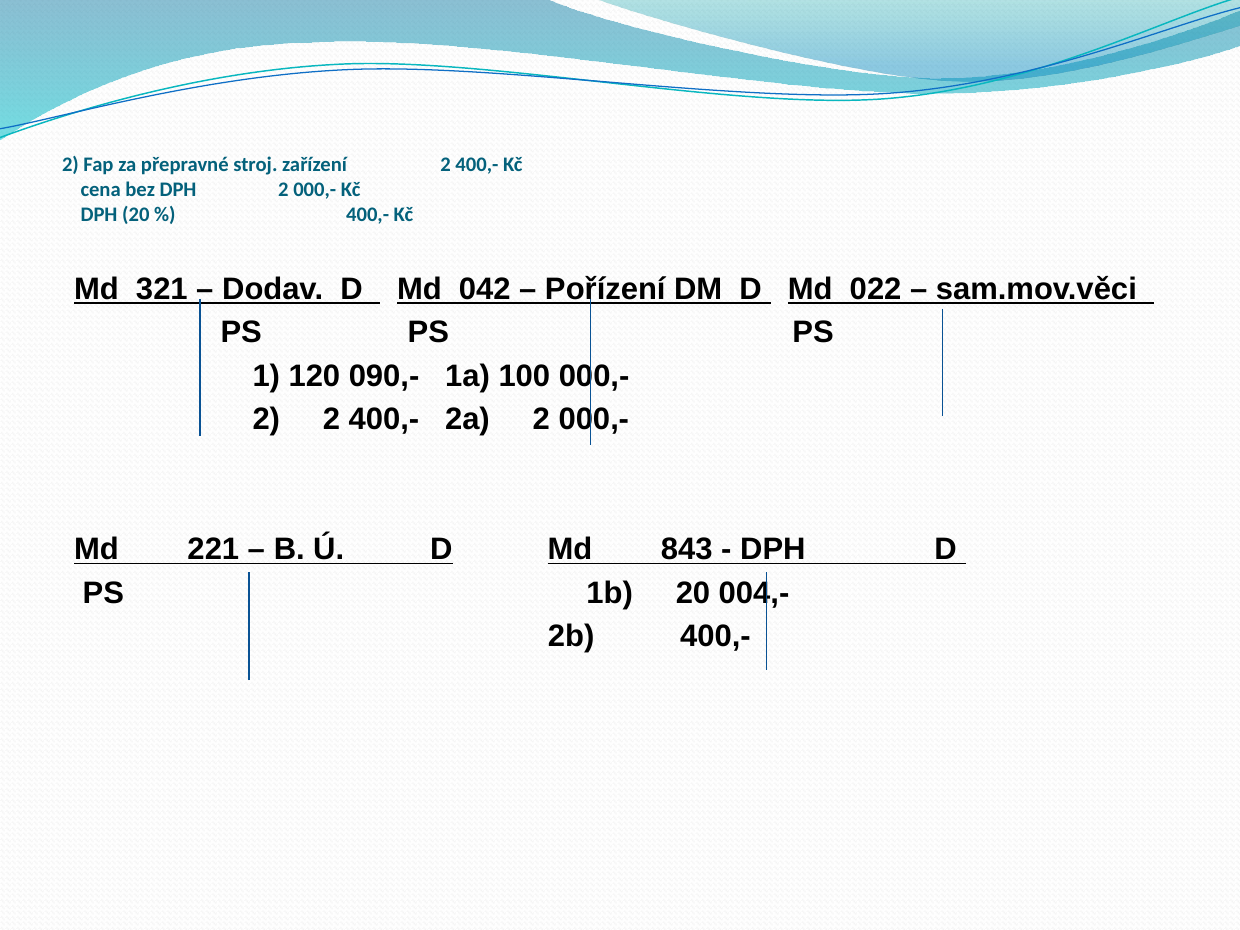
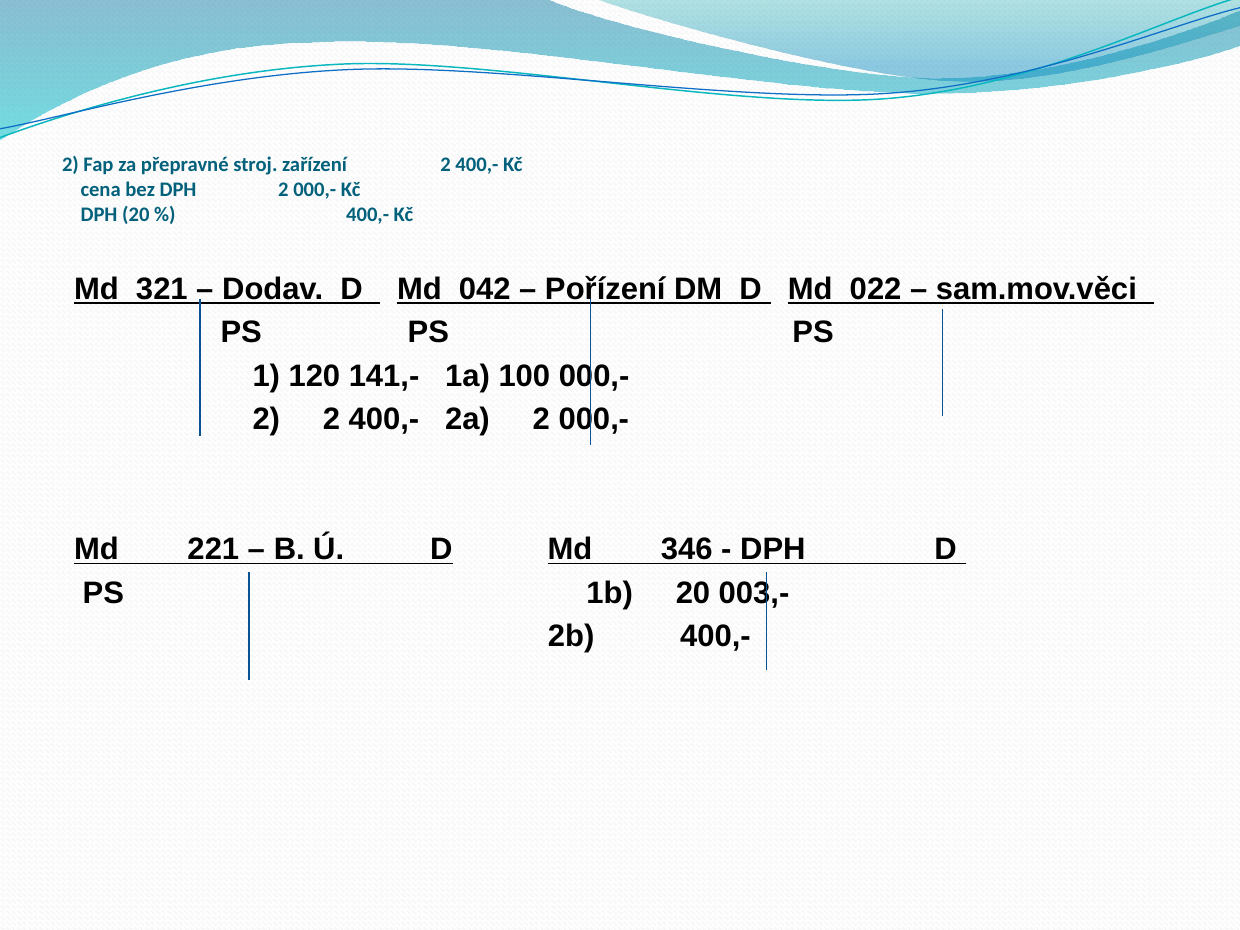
090,-: 090,- -> 141,-
843: 843 -> 346
004,-: 004,- -> 003,-
